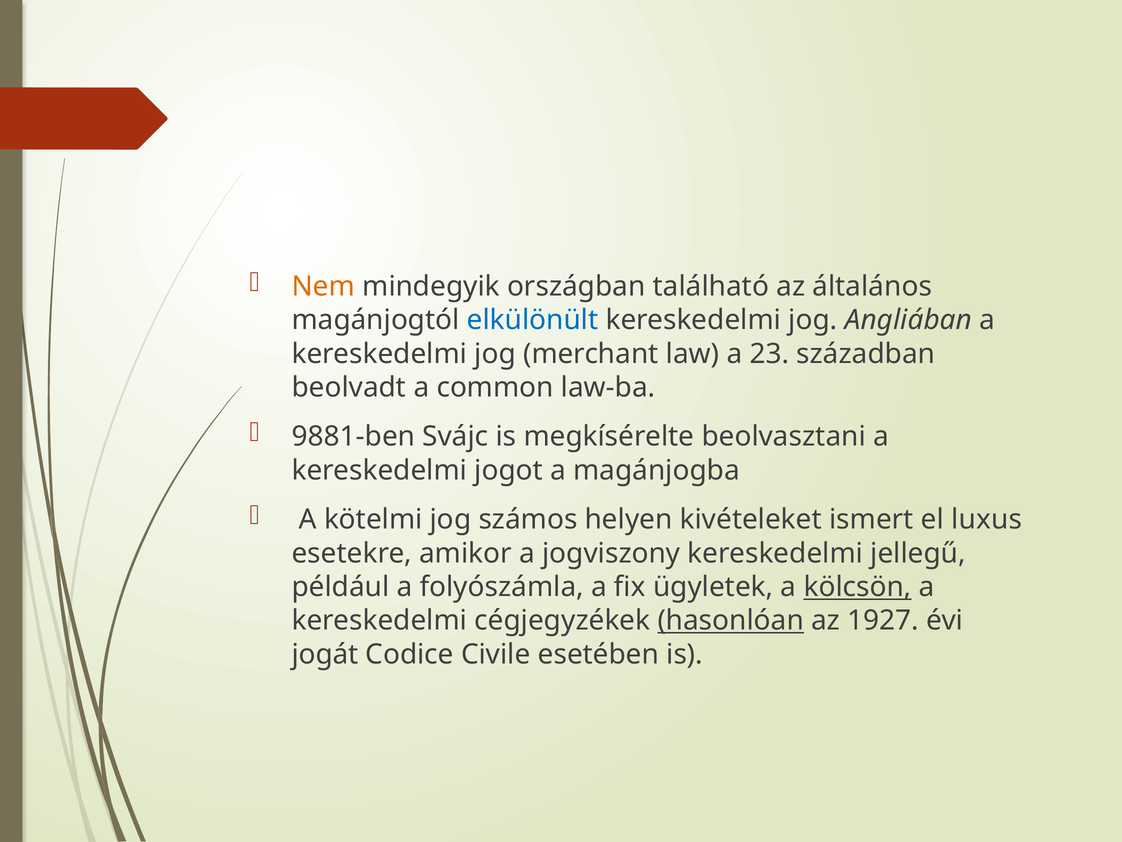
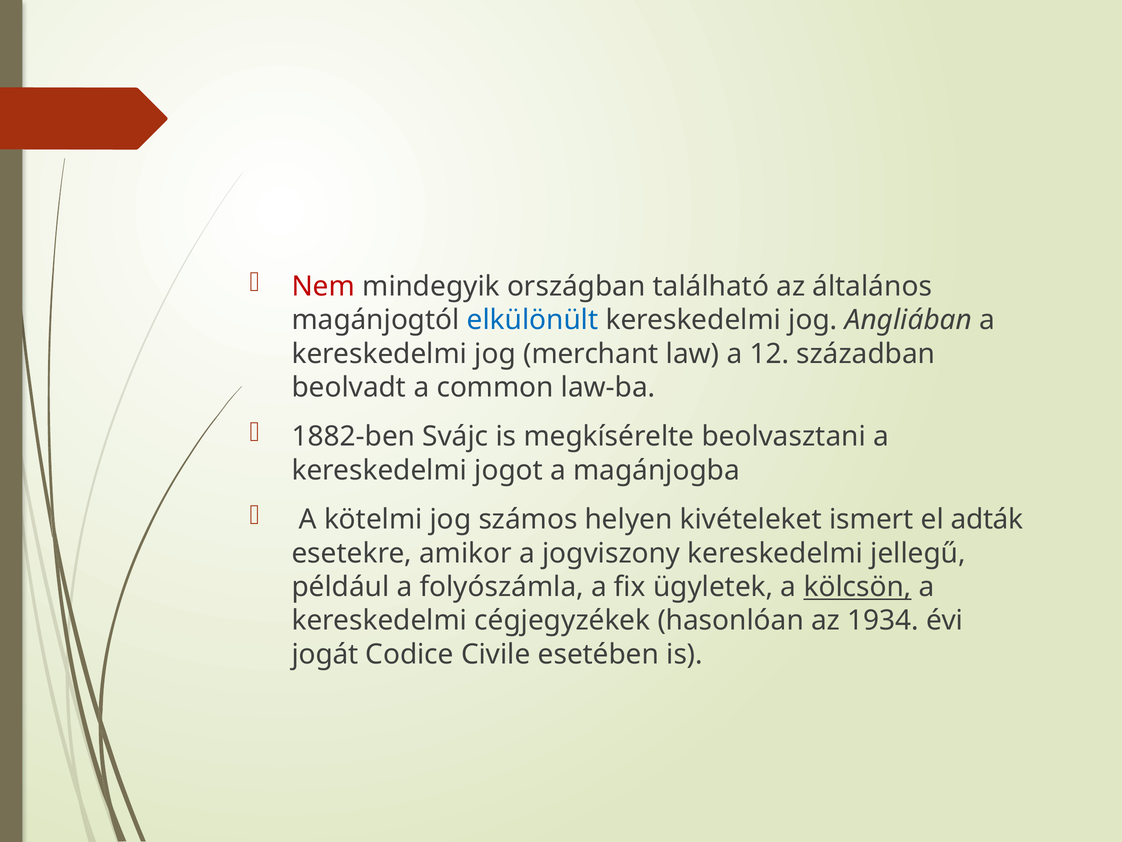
Nem colour: orange -> red
23: 23 -> 12
9881-ben: 9881-ben -> 1882-ben
luxus: luxus -> adták
hasonlóan underline: present -> none
1927: 1927 -> 1934
